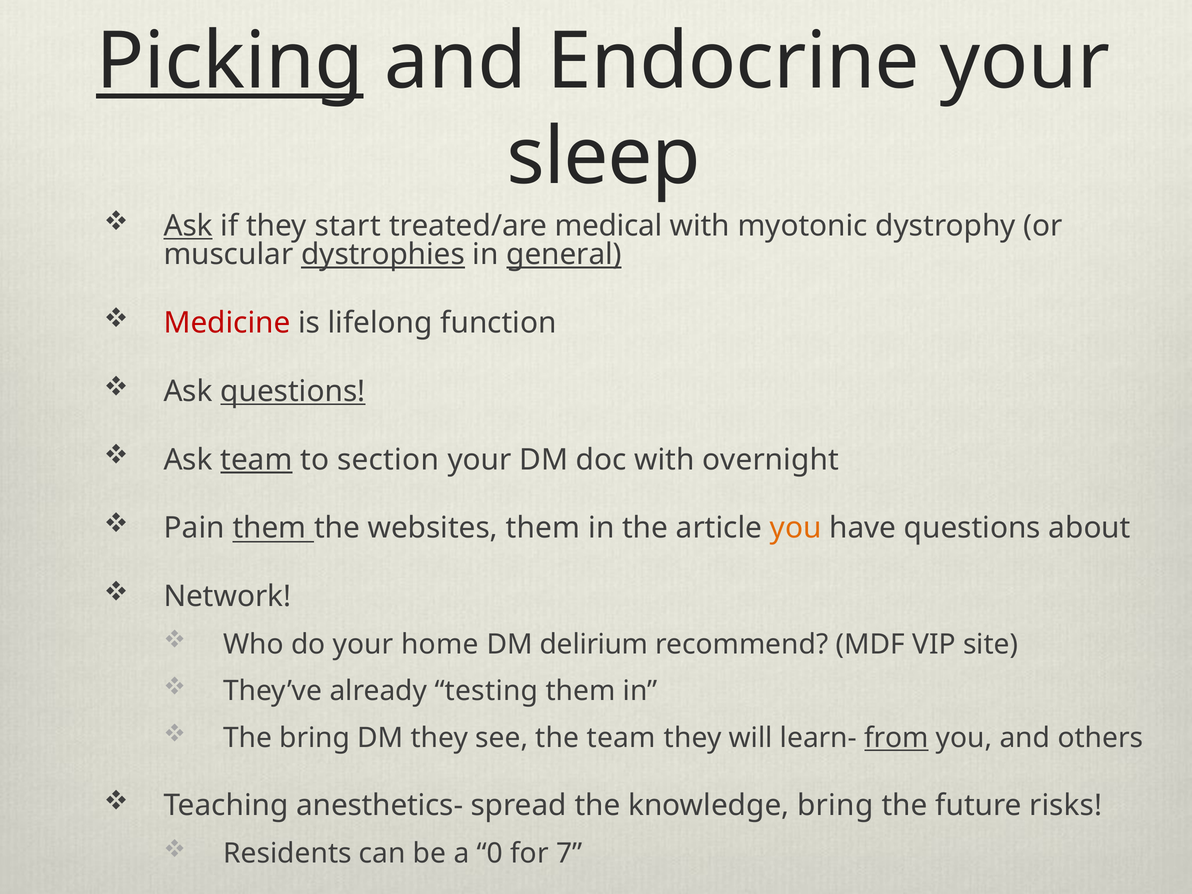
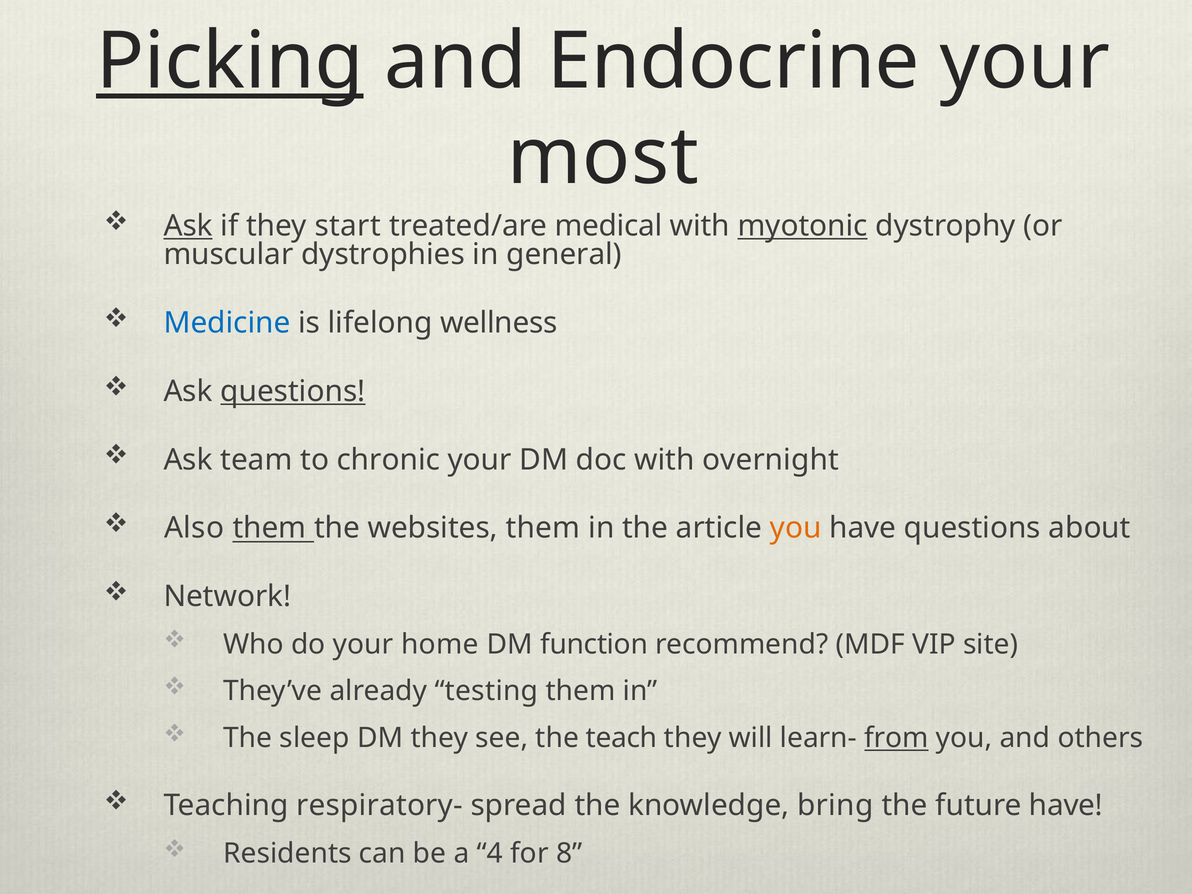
sleep: sleep -> most
myotonic underline: none -> present
dystrophies underline: present -> none
general underline: present -> none
Medicine colour: red -> blue
function: function -> wellness
team at (256, 460) underline: present -> none
section: section -> chronic
Pain: Pain -> Also
delirium: delirium -> function
The bring: bring -> sleep
the team: team -> teach
anesthetics-: anesthetics- -> respiratory-
future risks: risks -> have
0: 0 -> 4
7: 7 -> 8
